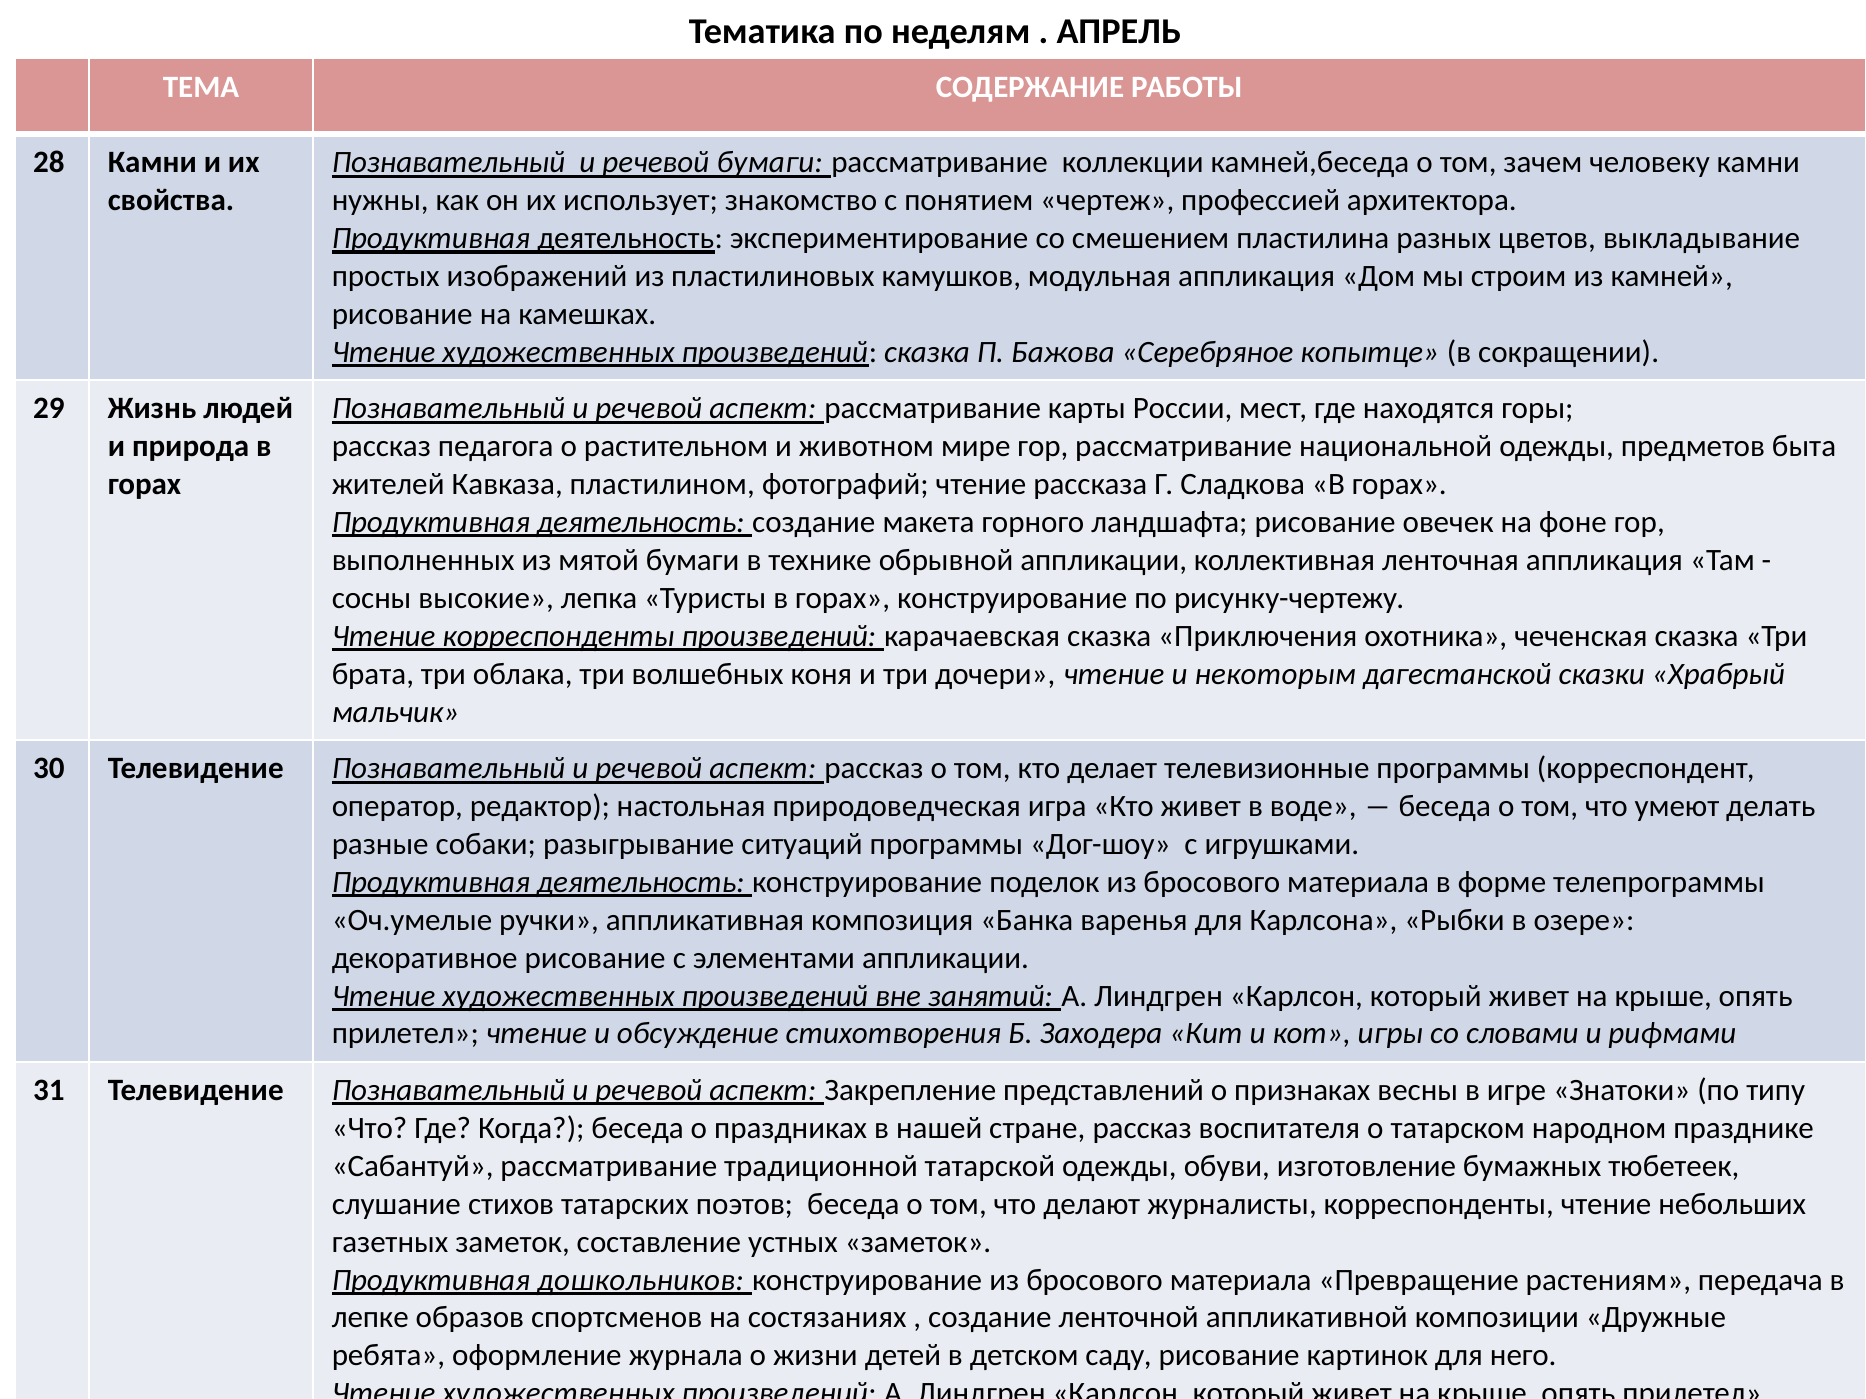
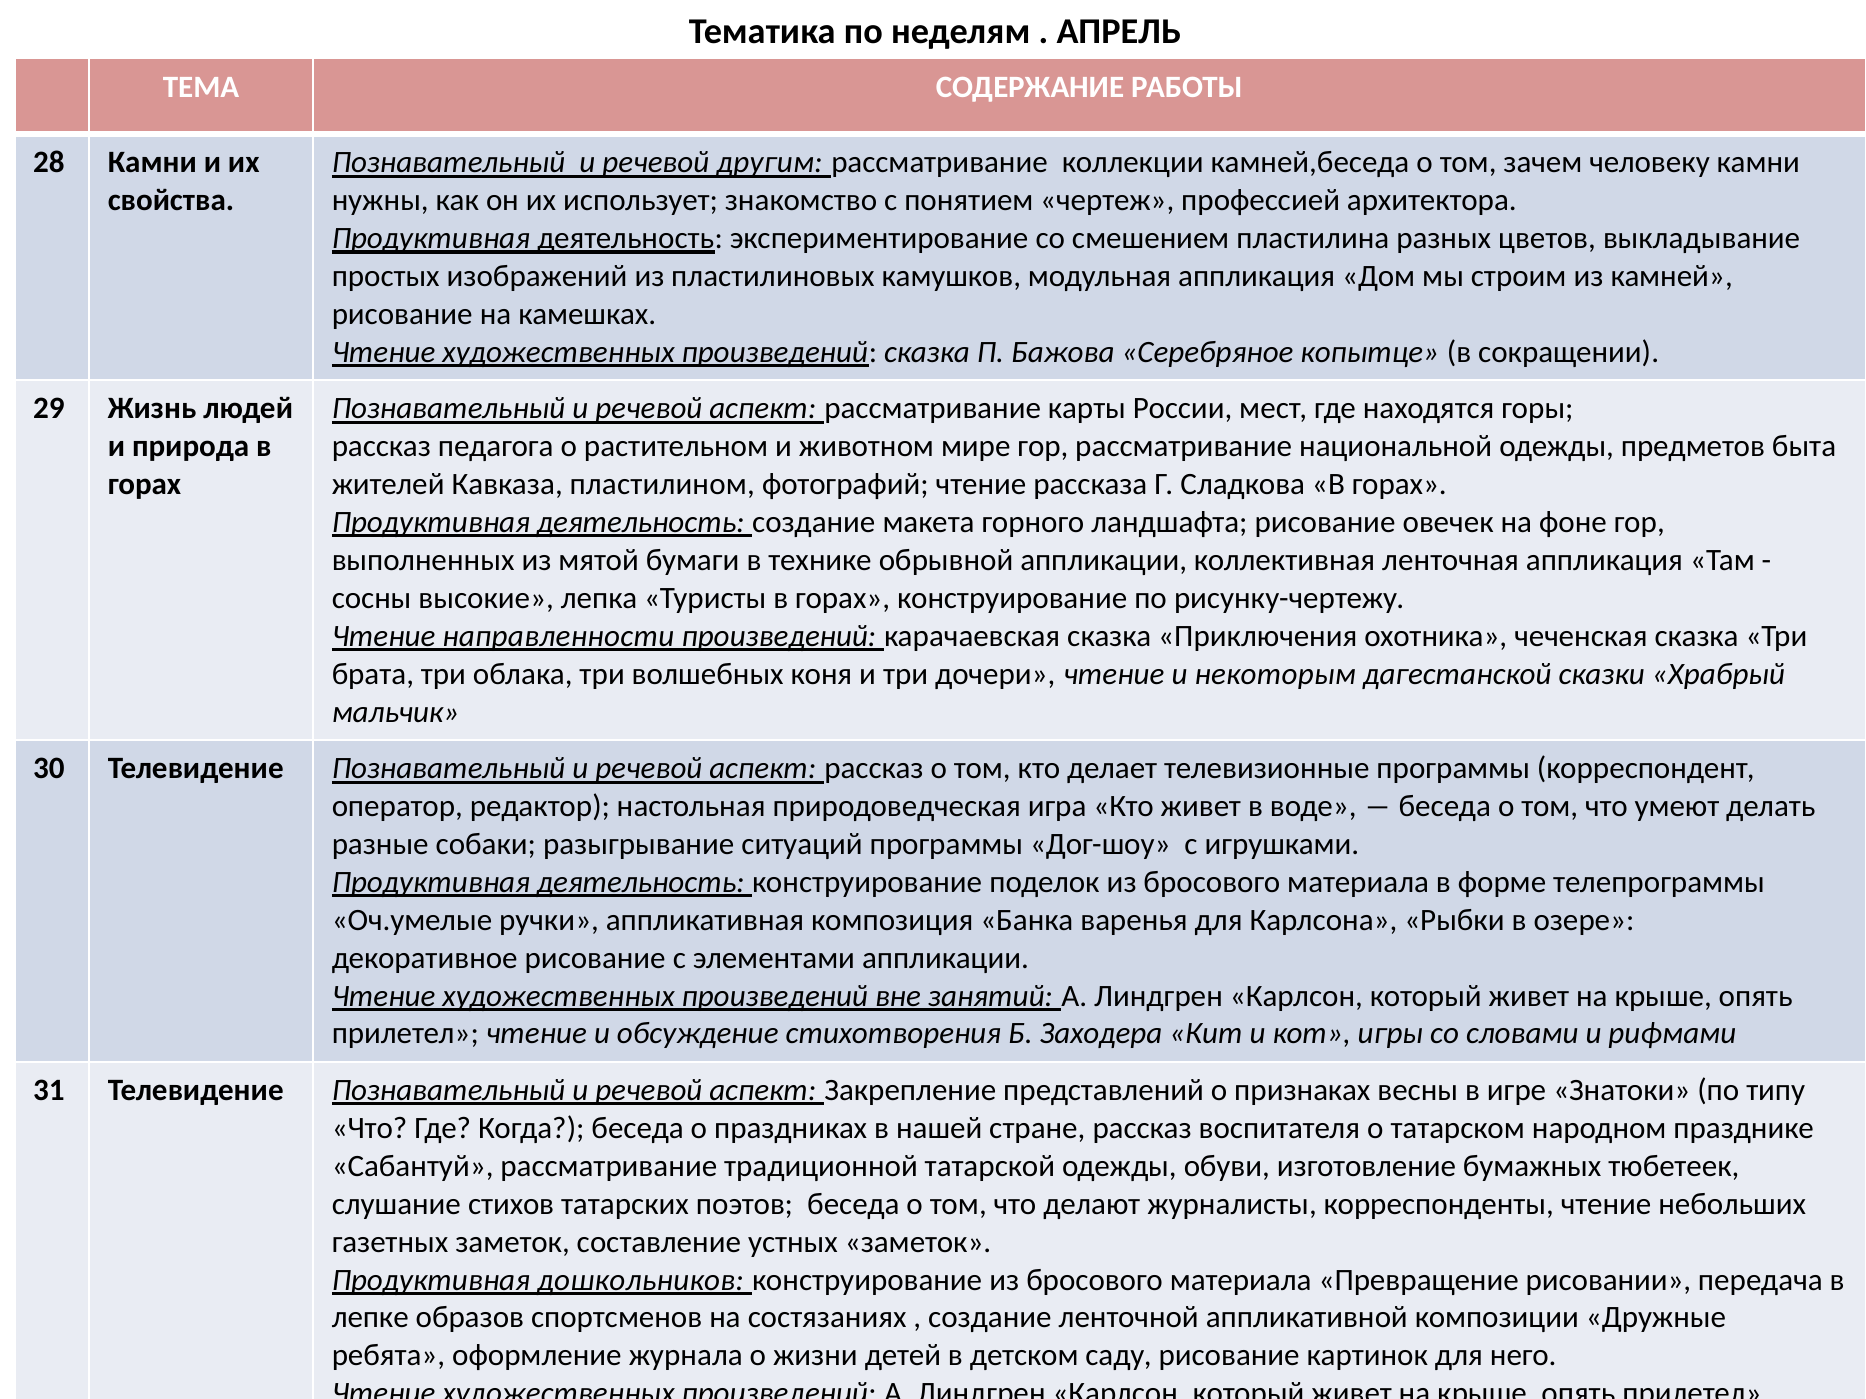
речевой бумаги: бумаги -> другим
Чтение корреспонденты: корреспонденты -> направленности
растениям: растениям -> рисовании
